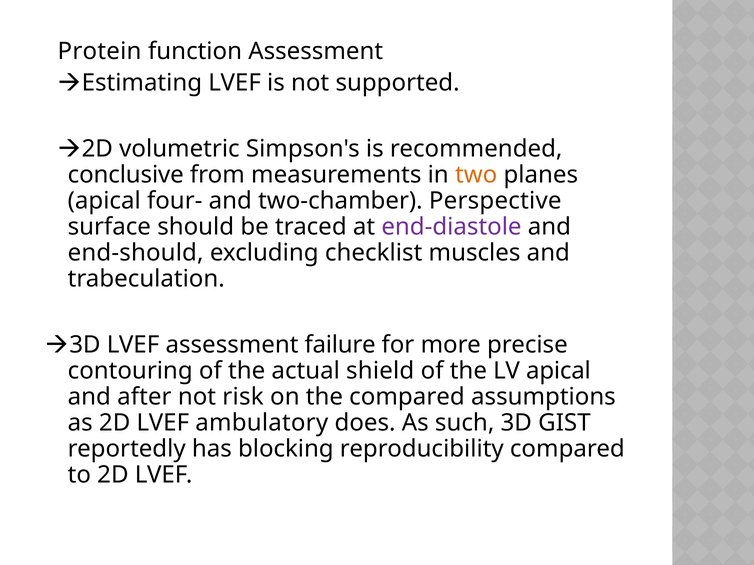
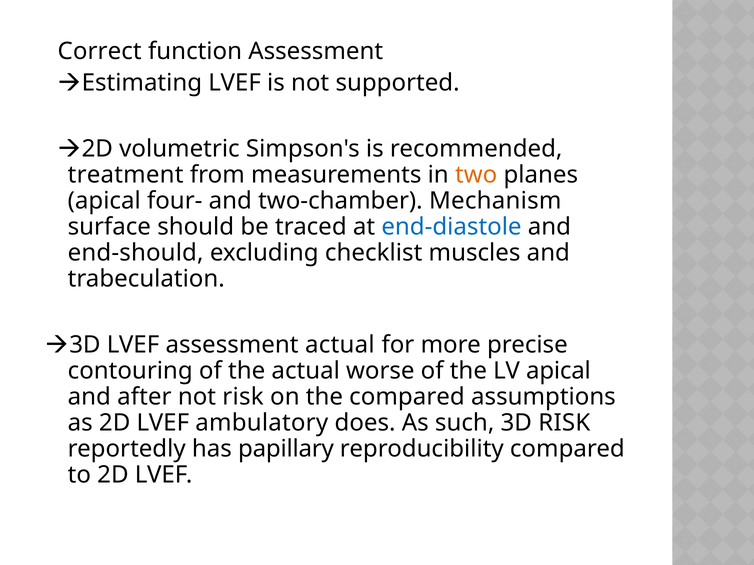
Protein: Protein -> Correct
conclusive: conclusive -> treatment
Perspective: Perspective -> Mechanism
end-diastole colour: purple -> blue
assessment failure: failure -> actual
shield: shield -> worse
3D GIST: GIST -> RISK
blocking: blocking -> papillary
